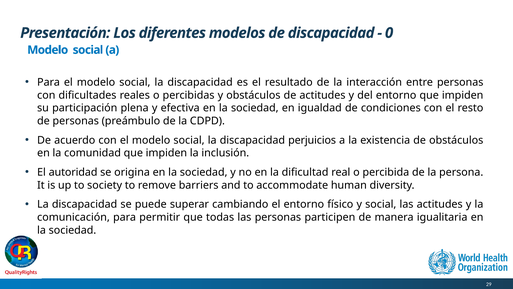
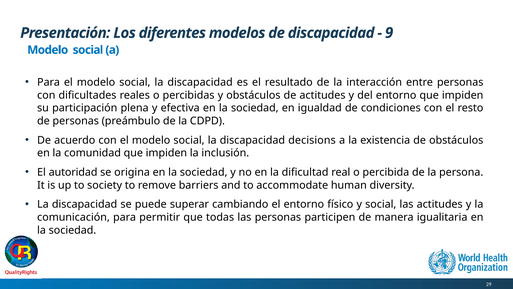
0: 0 -> 9
perjuicios: perjuicios -> decisions
